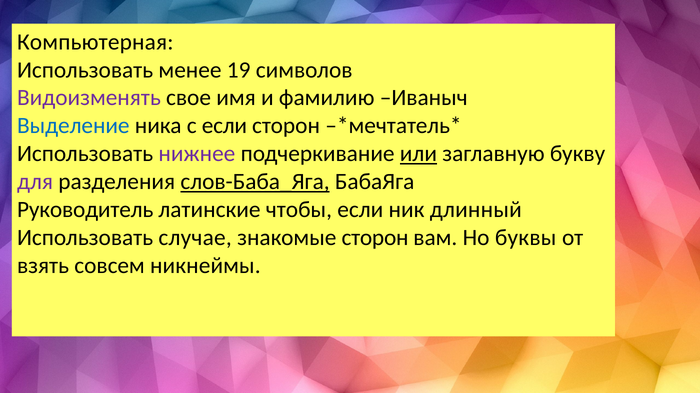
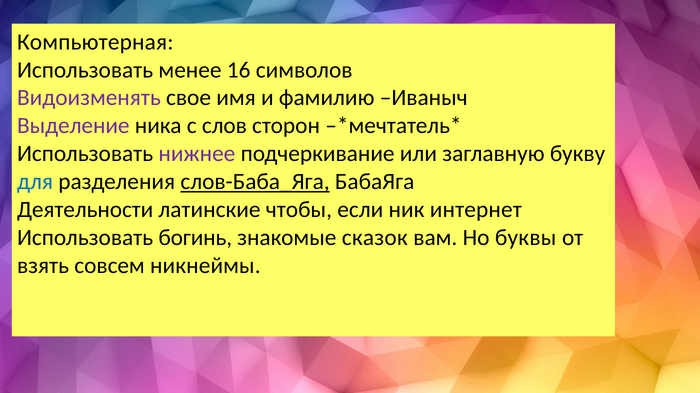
19: 19 -> 16
Выделение colour: blue -> purple
с если: если -> слов
или underline: present -> none
для colour: purple -> blue
Руководитель: Руководитель -> Деятельности
длинный: длинный -> интернет
случае: случае -> богинь
знакомые сторон: сторон -> сказок
